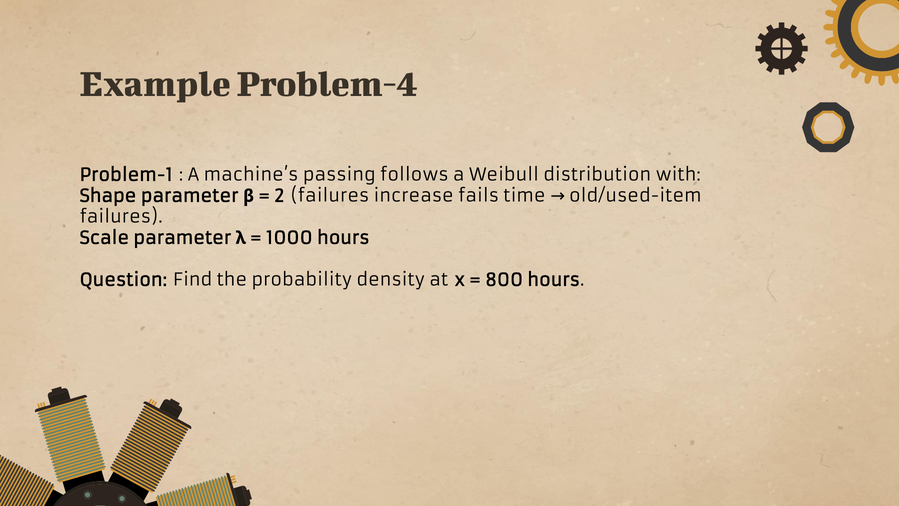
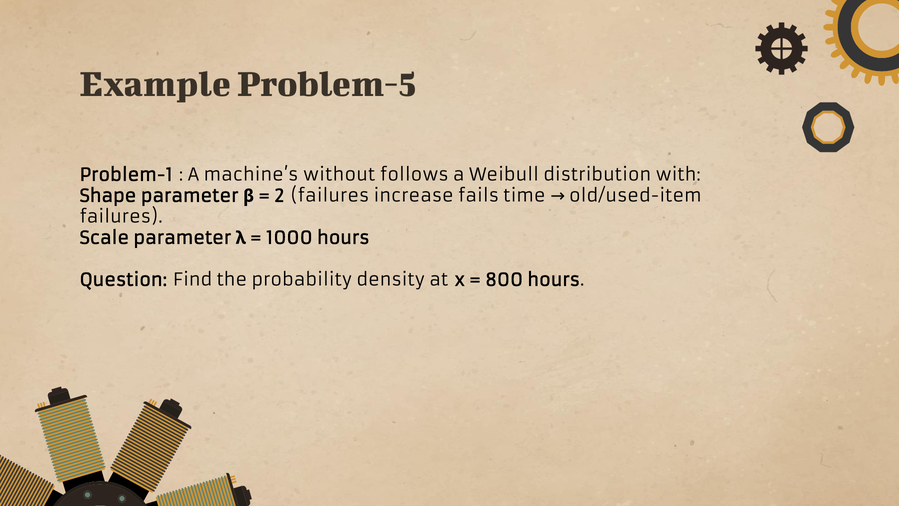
Problem-4: Problem-4 -> Problem-5
passing: passing -> without
